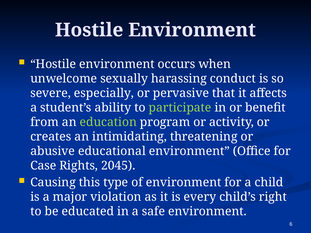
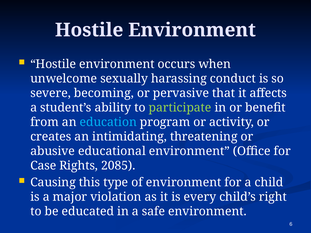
especially: especially -> becoming
education colour: light green -> light blue
2045: 2045 -> 2085
